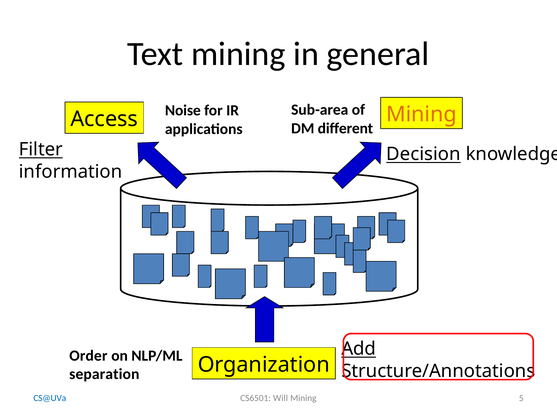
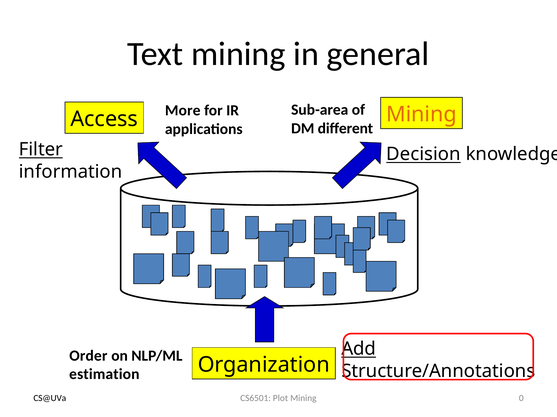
Noise: Noise -> More
separation: separation -> estimation
Will: Will -> Plot
5: 5 -> 0
CS@UVa colour: blue -> black
